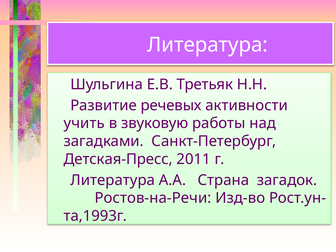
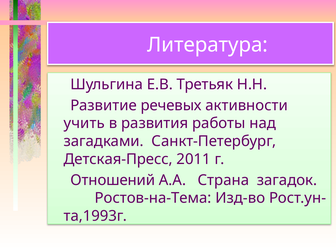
звуковую: звуковую -> развития
Литература at (113, 180): Литература -> Отношений
Ростов-на-Речи: Ростов-на-Речи -> Ростов-на-Тема
